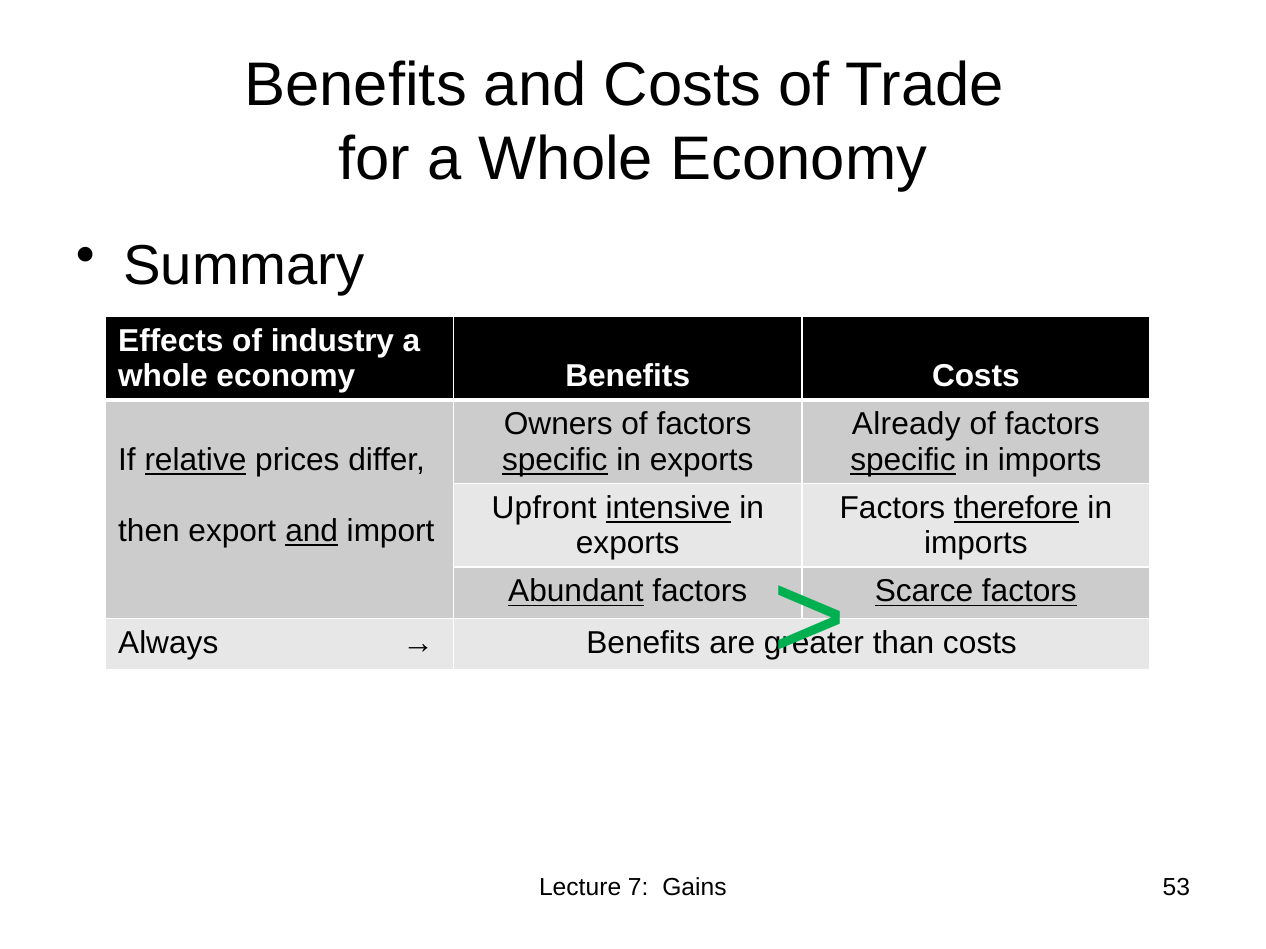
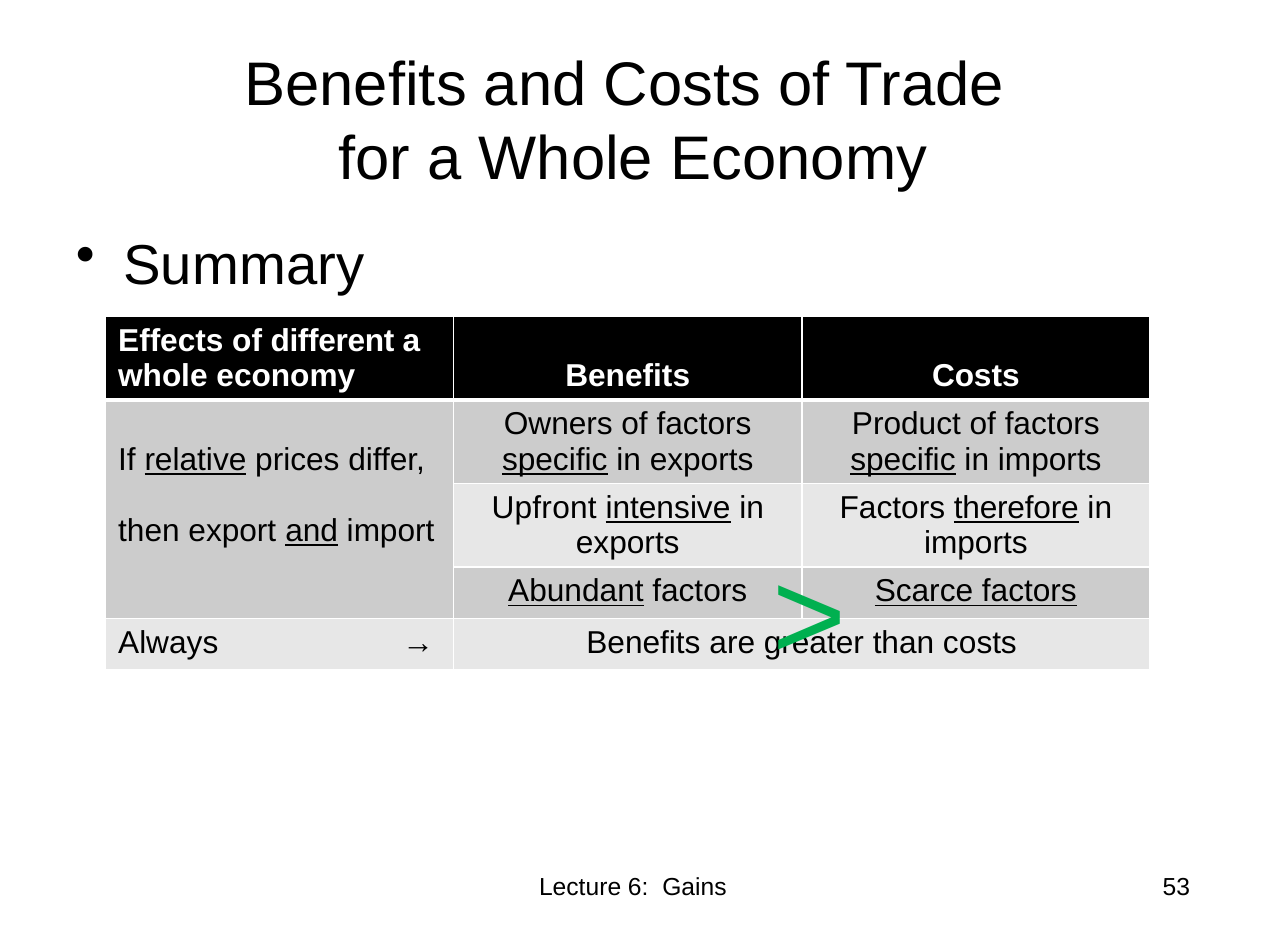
industry: industry -> different
Already: Already -> Product
7: 7 -> 6
